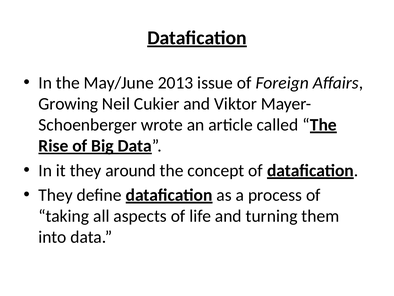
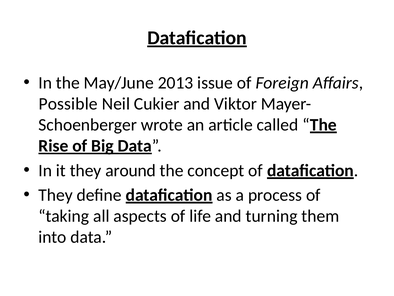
Growing: Growing -> Possible
